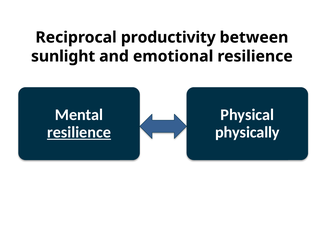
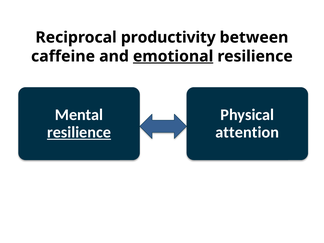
sunlight: sunlight -> caffeine
emotional underline: none -> present
physically: physically -> attention
